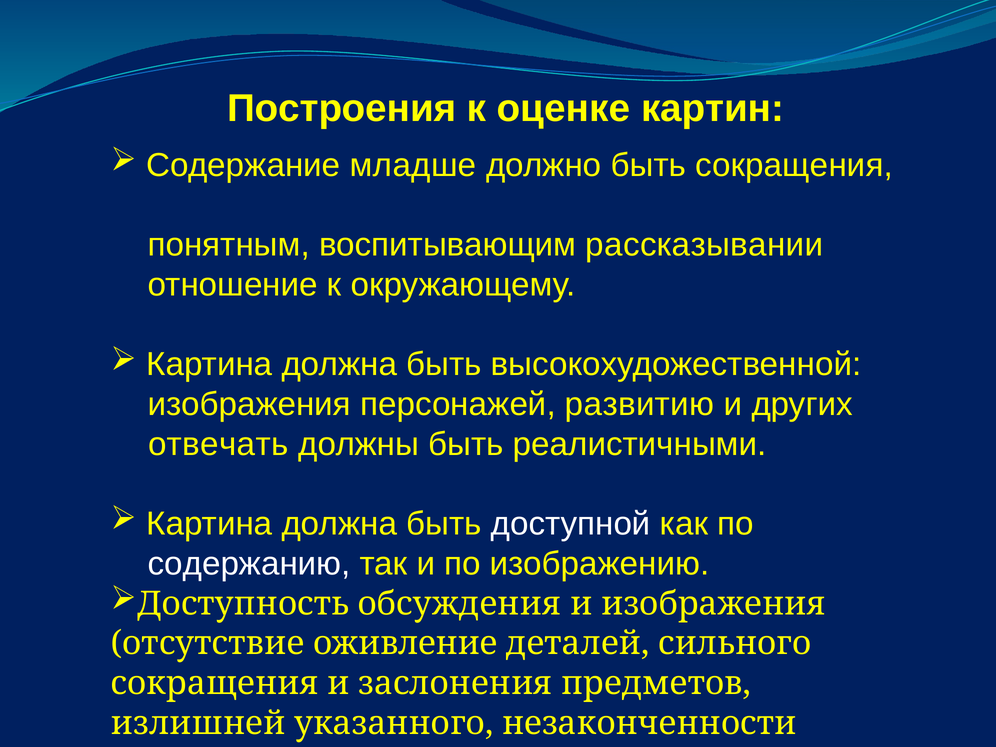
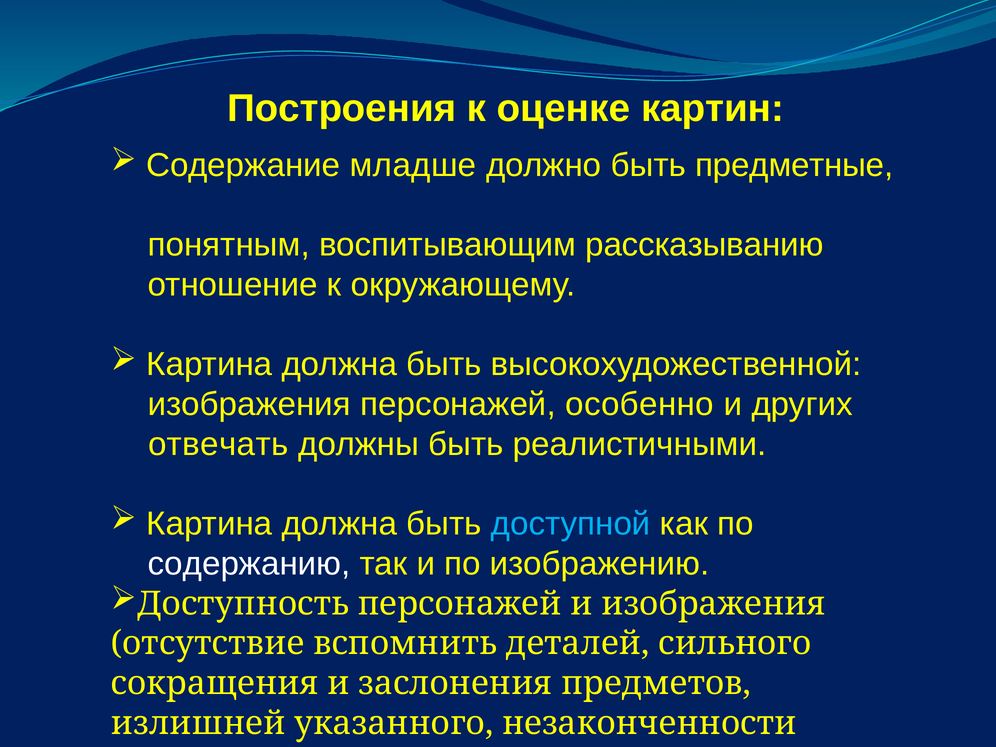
быть сокращения: сокращения -> предметные
рассказывании: рассказывании -> рассказыванию
развитию: развитию -> особенно
доступной colour: white -> light blue
Доступность обсуждения: обсуждения -> персонажей
оживление: оживление -> вспомнить
